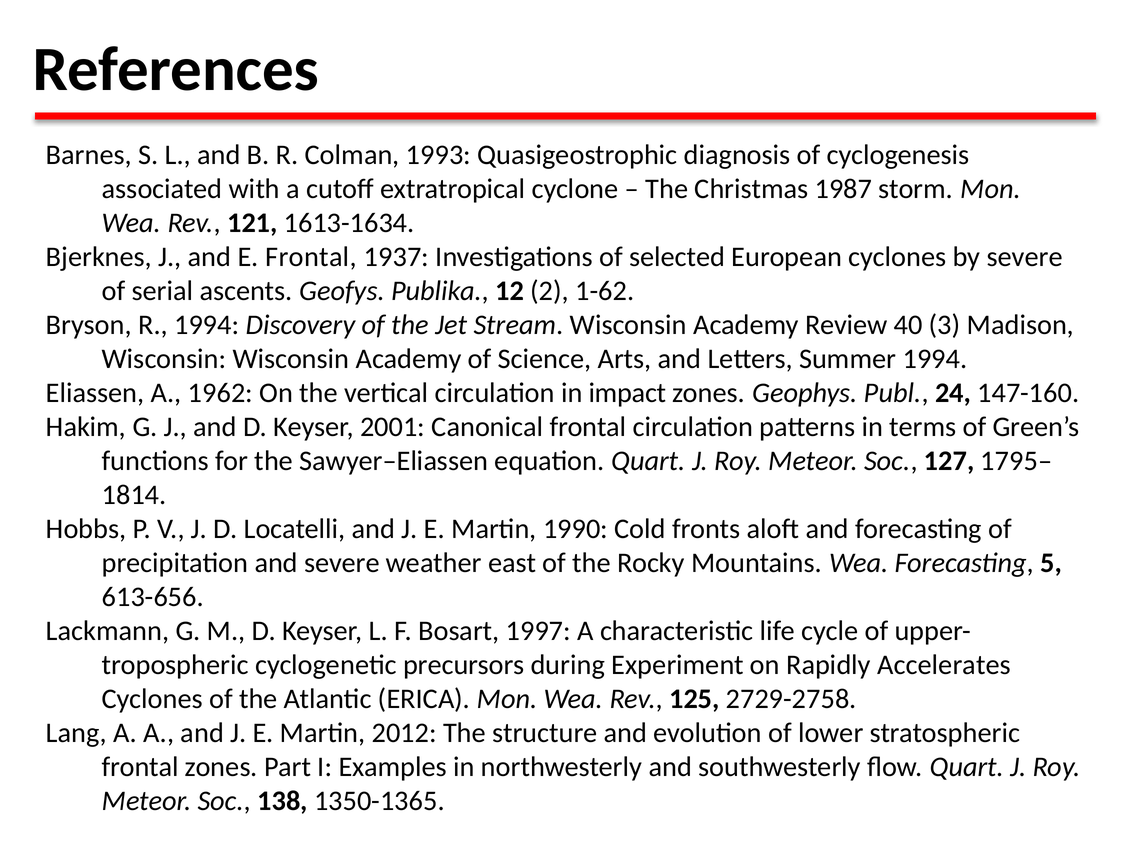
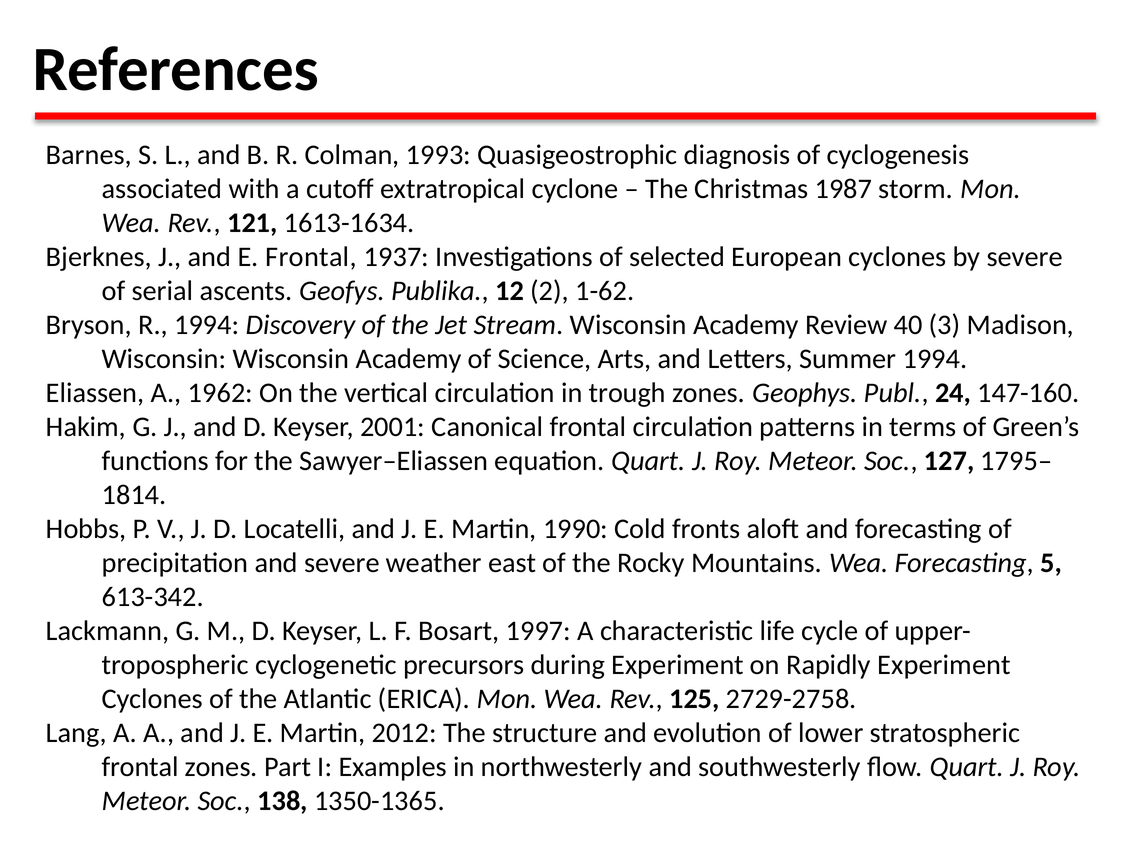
impact: impact -> trough
613-656: 613-656 -> 613-342
Rapidly Accelerates: Accelerates -> Experiment
